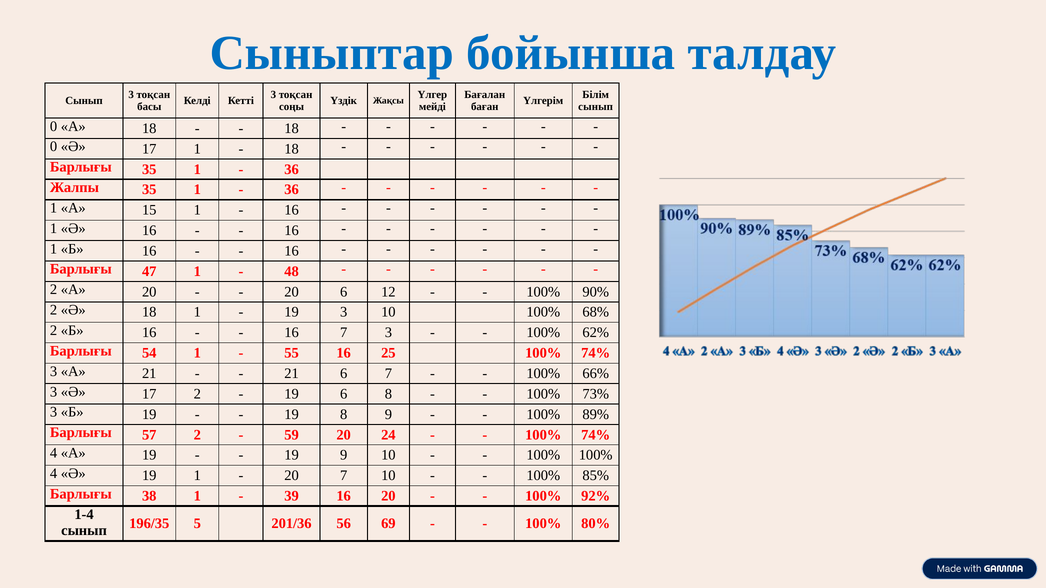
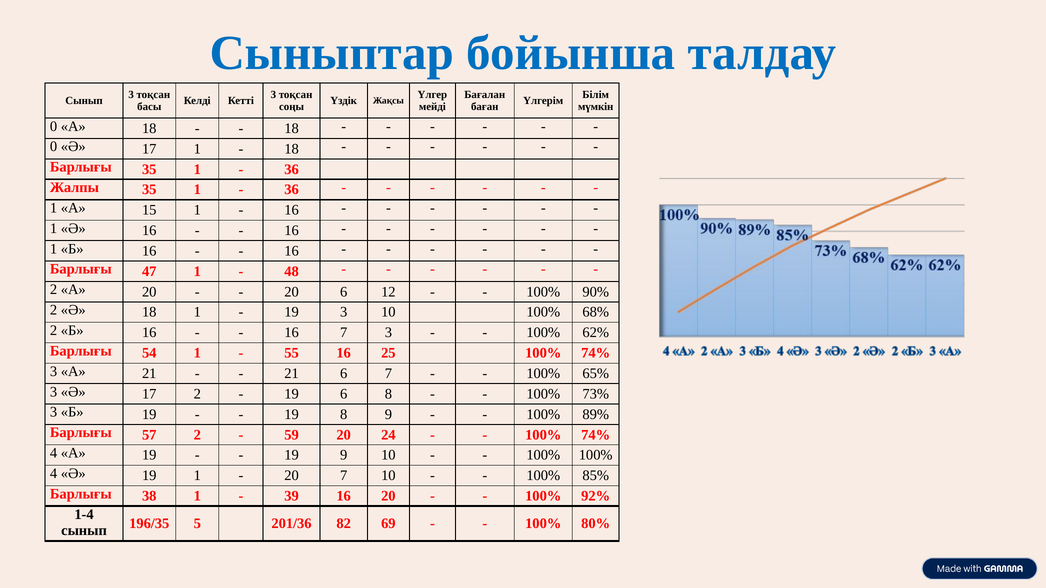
сынып at (596, 107): сынып -> мүмкін
66%: 66% -> 65%
56: 56 -> 82
